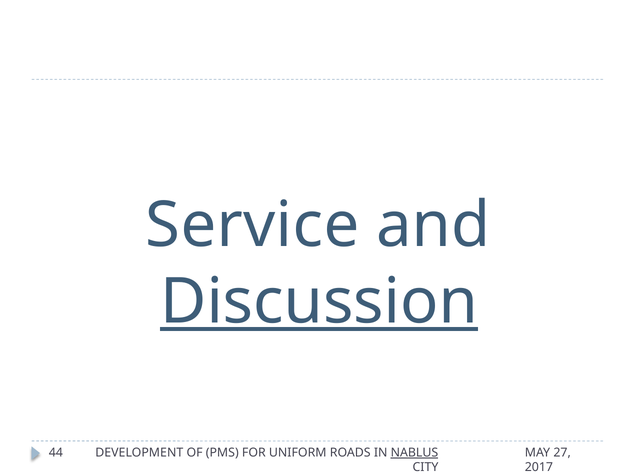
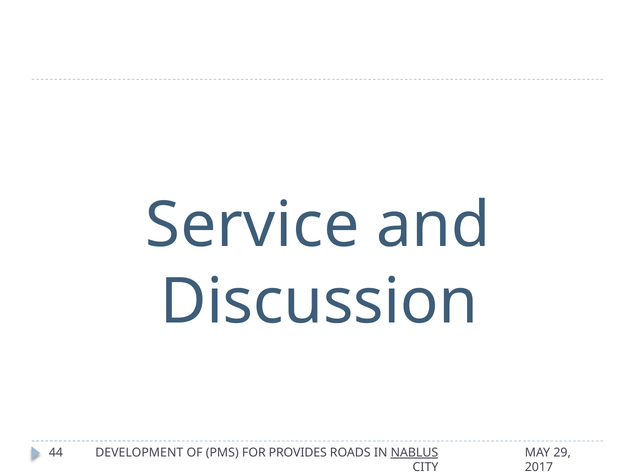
Discussion underline: present -> none
UNIFORM: UNIFORM -> PROVIDES
27: 27 -> 29
